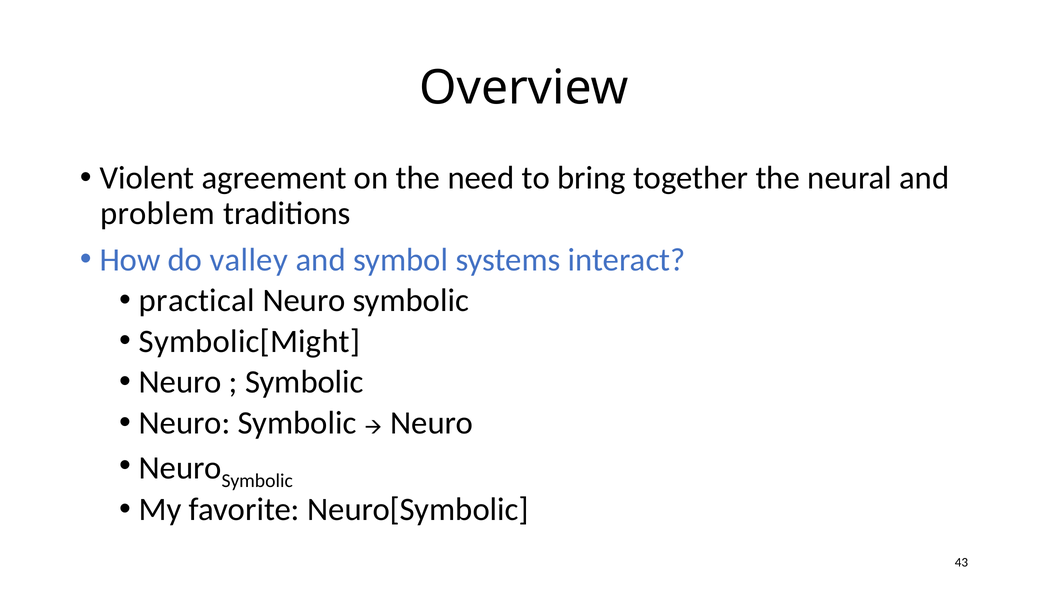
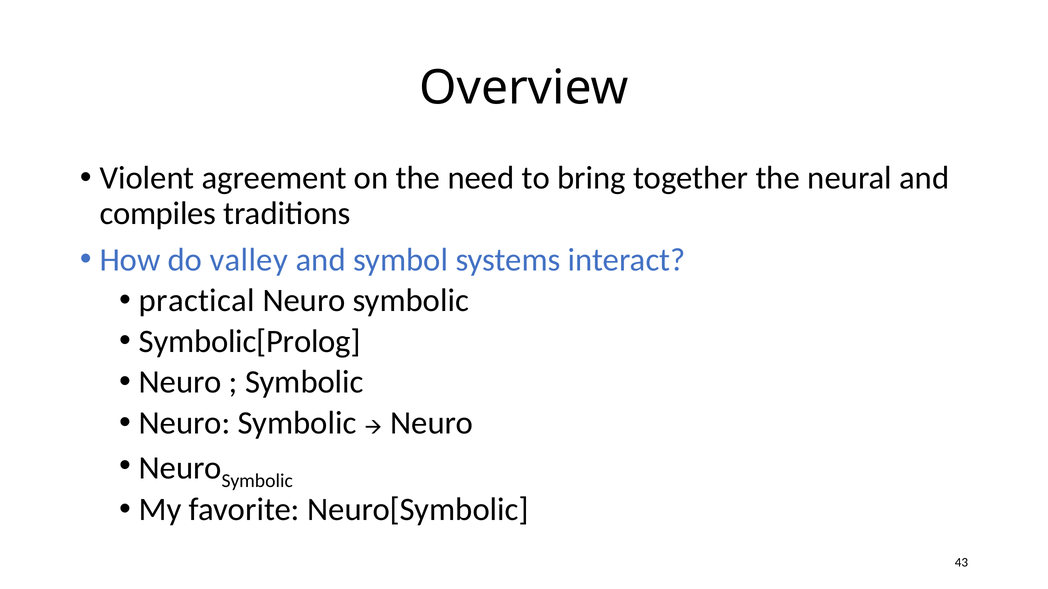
problem: problem -> compiles
Symbolic[Might: Symbolic[Might -> Symbolic[Prolog
